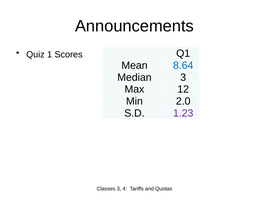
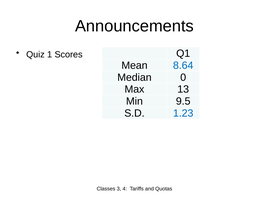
Median 3: 3 -> 0
12: 12 -> 13
2.0: 2.0 -> 9.5
1.23 colour: purple -> blue
